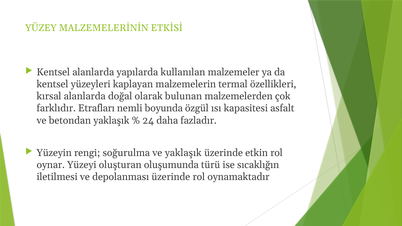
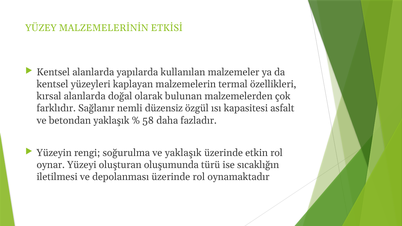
Etrafları: Etrafları -> Sağlanır
boyunda: boyunda -> düzensiz
24: 24 -> 58
